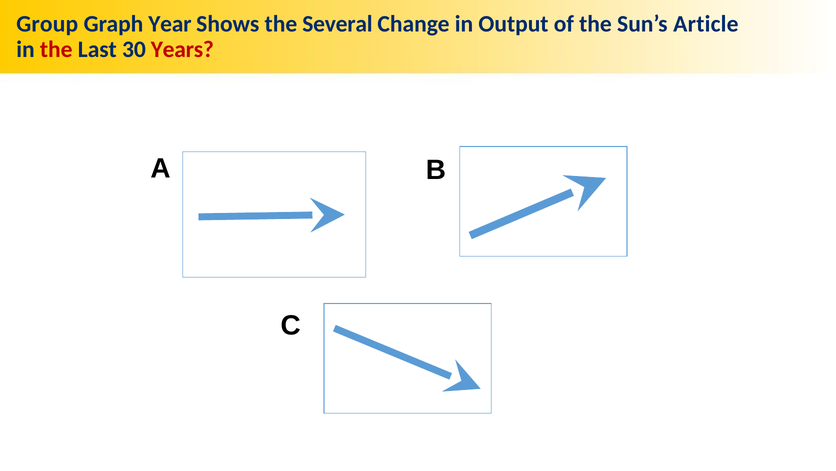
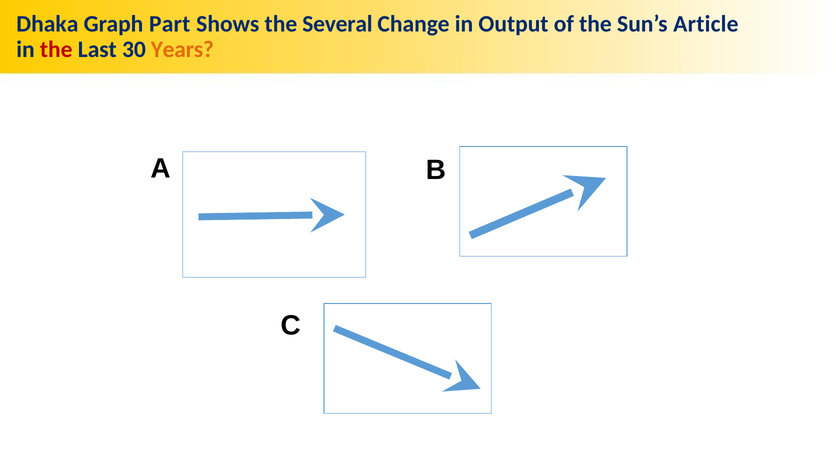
Group: Group -> Dhaka
Year: Year -> Part
Years colour: red -> orange
